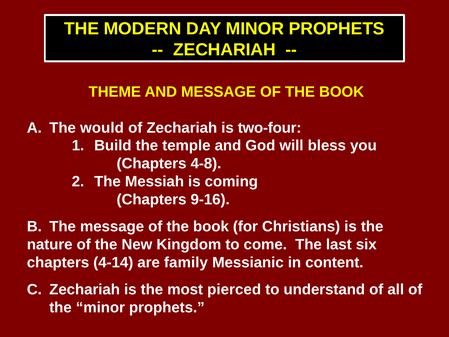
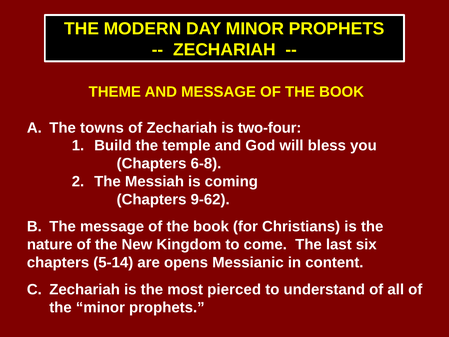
would: would -> towns
4-8: 4-8 -> 6-8
9-16: 9-16 -> 9-62
4-14: 4-14 -> 5-14
family: family -> opens
